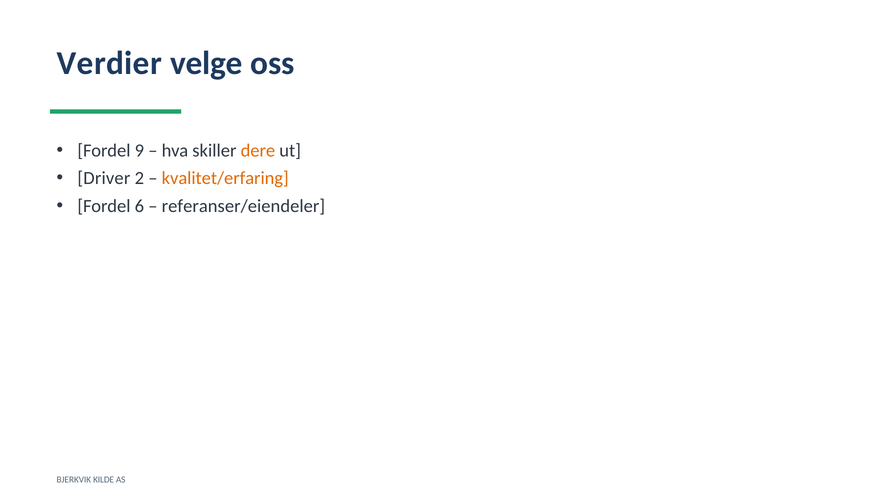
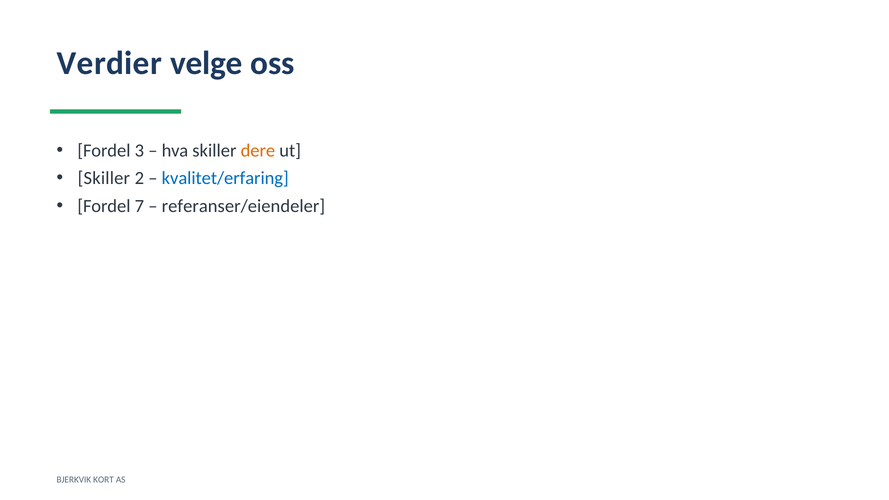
9: 9 -> 3
Driver at (104, 178): Driver -> Skiller
kvalitet/erfaring colour: orange -> blue
6: 6 -> 7
KILDE: KILDE -> KORT
